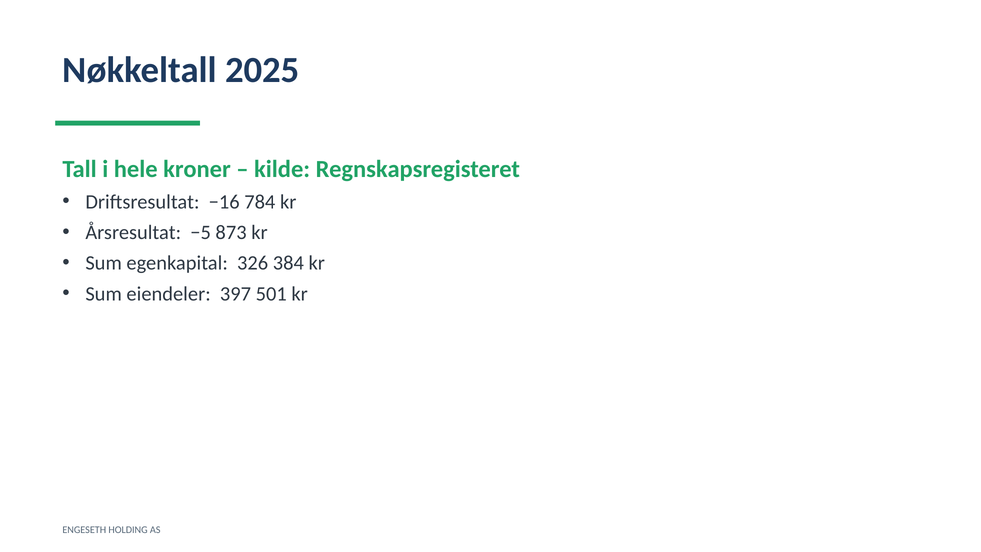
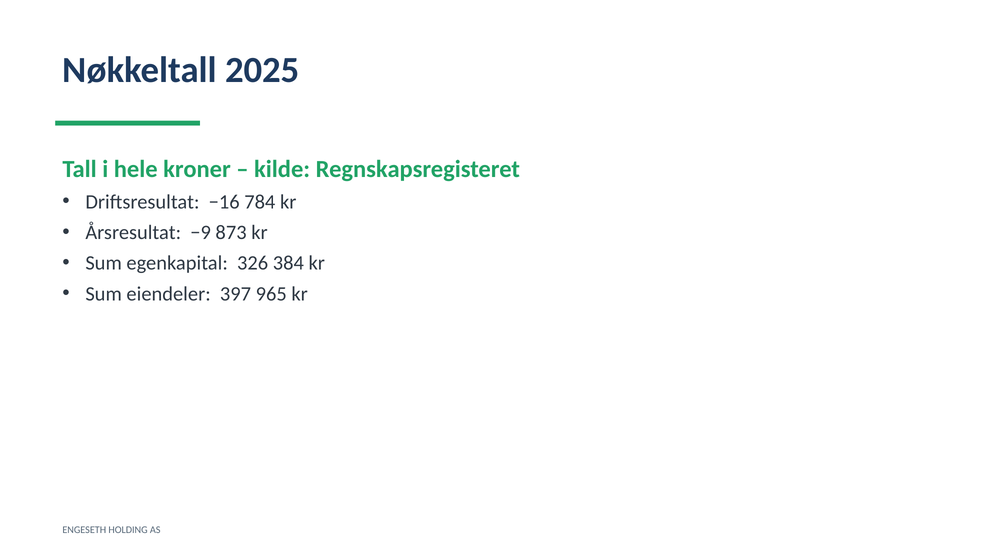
−5: −5 -> −9
501: 501 -> 965
